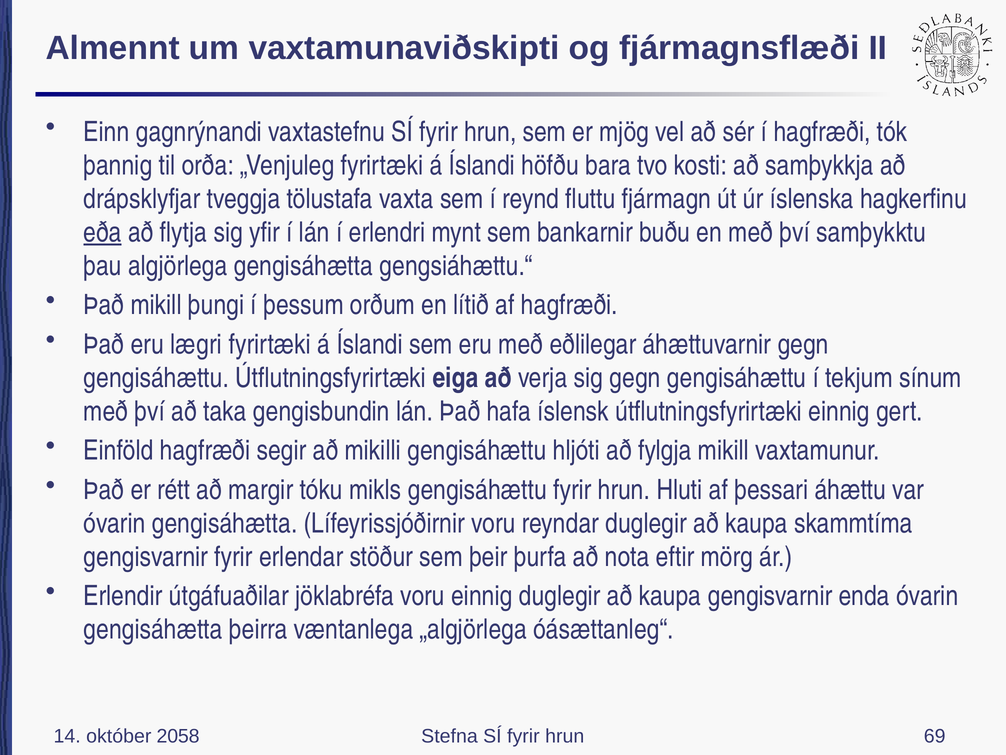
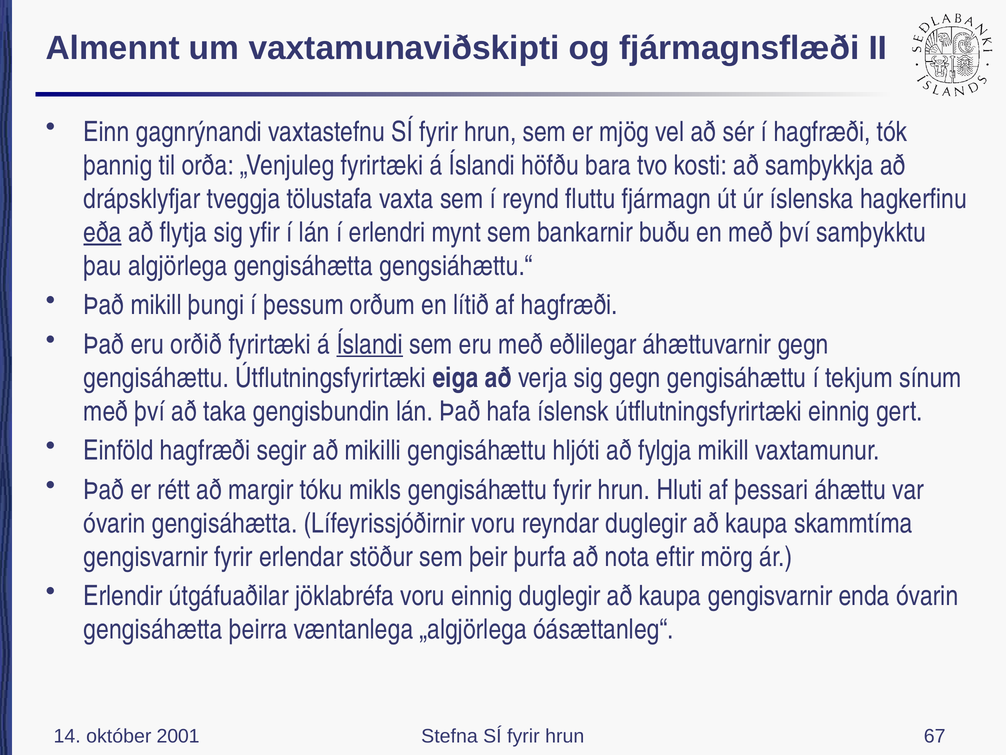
lægri: lægri -> orðið
Íslandi at (370, 344) underline: none -> present
2058: 2058 -> 2001
69: 69 -> 67
